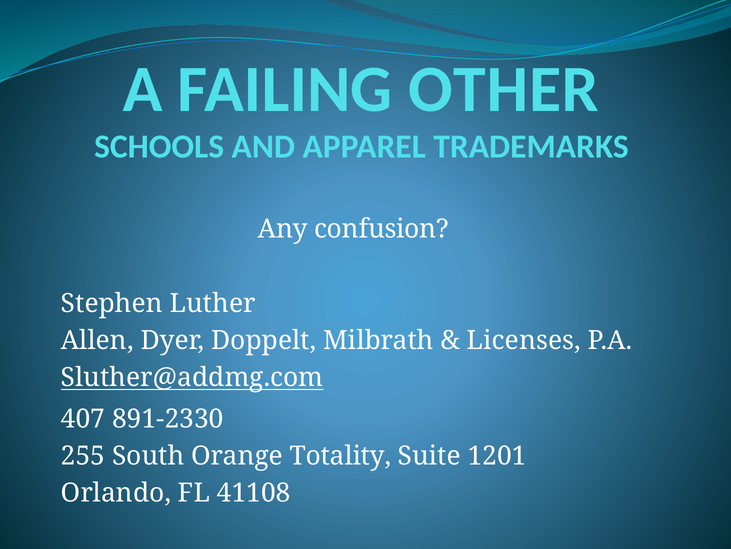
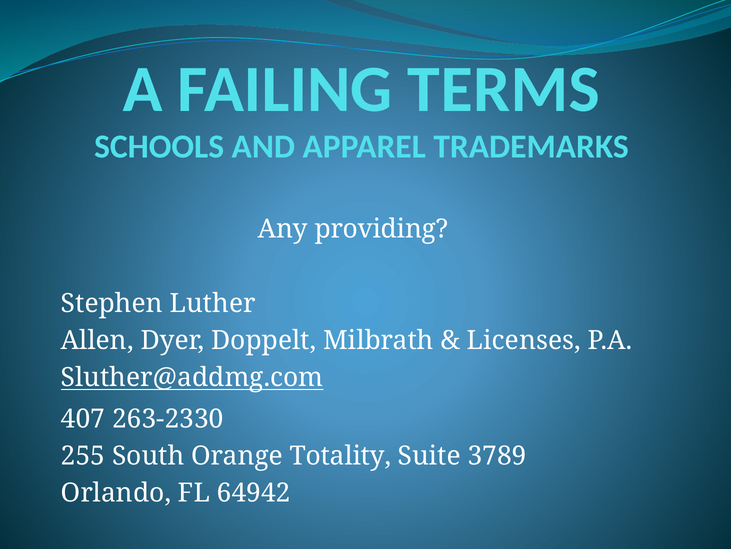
OTHER: OTHER -> TERMS
confusion: confusion -> providing
891-2330: 891-2330 -> 263-2330
1201: 1201 -> 3789
41108: 41108 -> 64942
